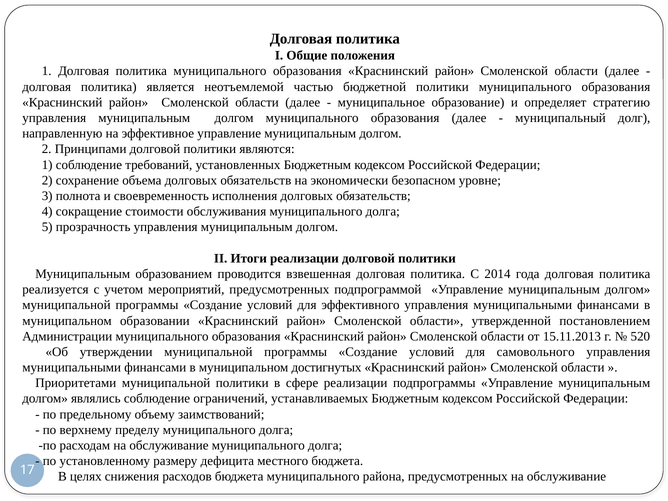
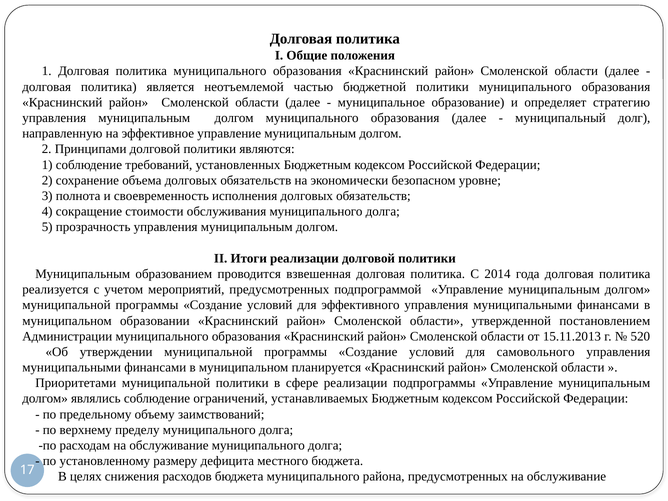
достигнутых: достигнутых -> планируется
